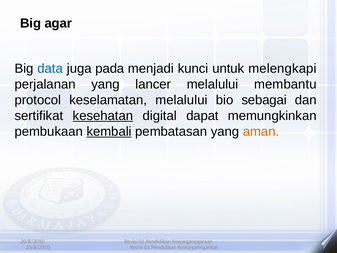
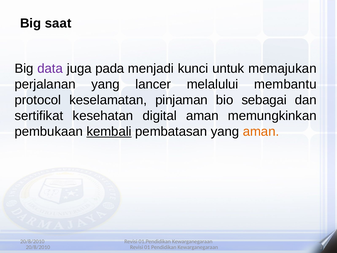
agar: agar -> saat
data colour: blue -> purple
melengkapi: melengkapi -> memajukan
keselamatan melalului: melalului -> pinjaman
kesehatan underline: present -> none
digital dapat: dapat -> aman
